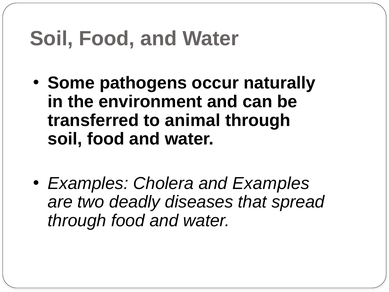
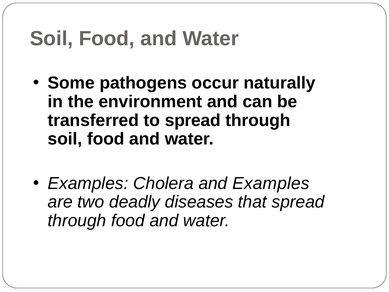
to animal: animal -> spread
